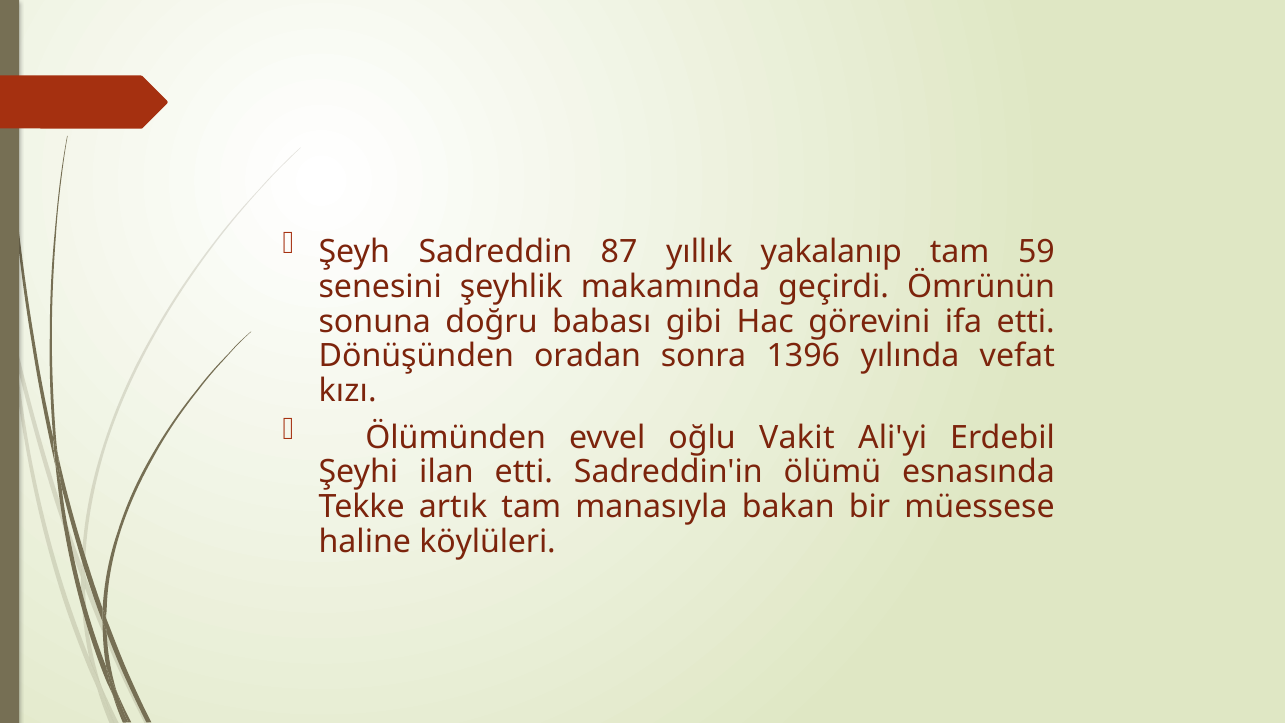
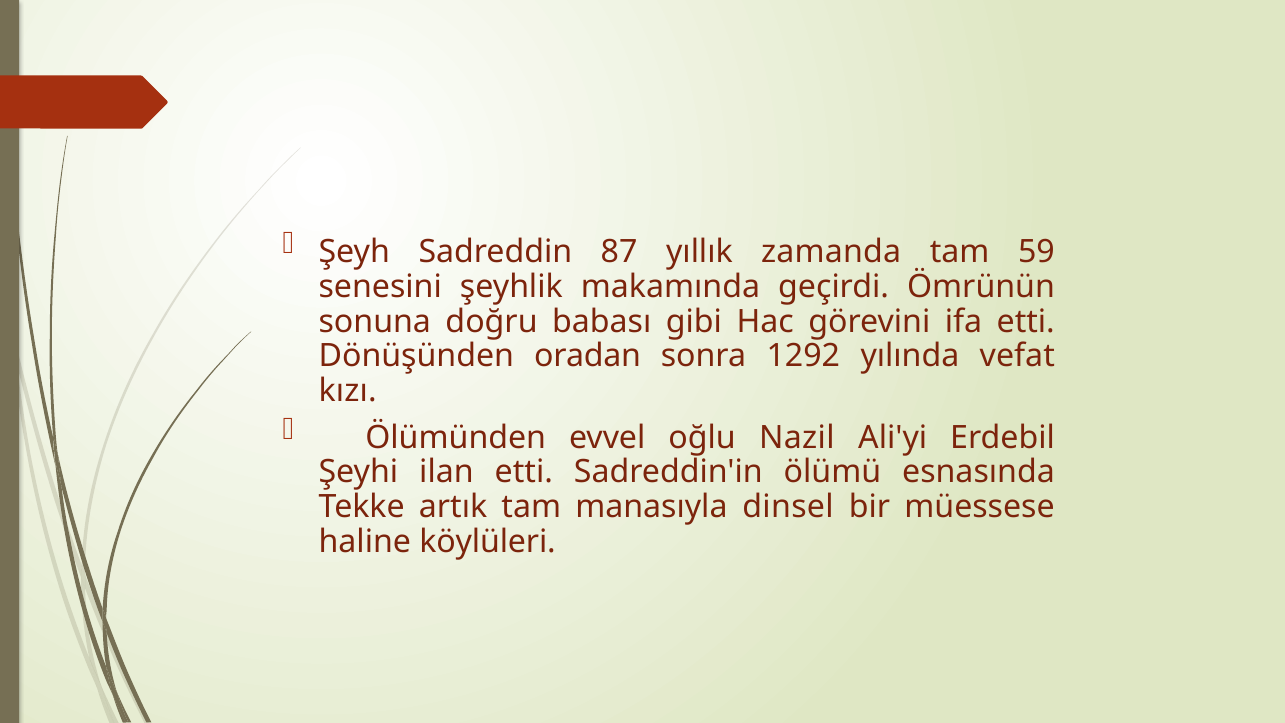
yakalanıp: yakalanıp -> zamanda
1396: 1396 -> 1292
Vakit: Vakit -> Nazil
bakan: bakan -> dinsel
